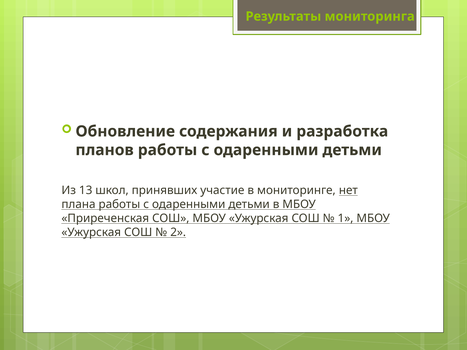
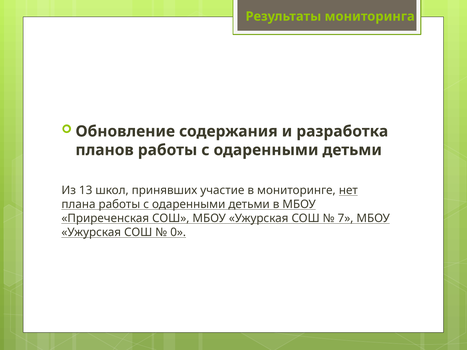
1: 1 -> 7
2: 2 -> 0
